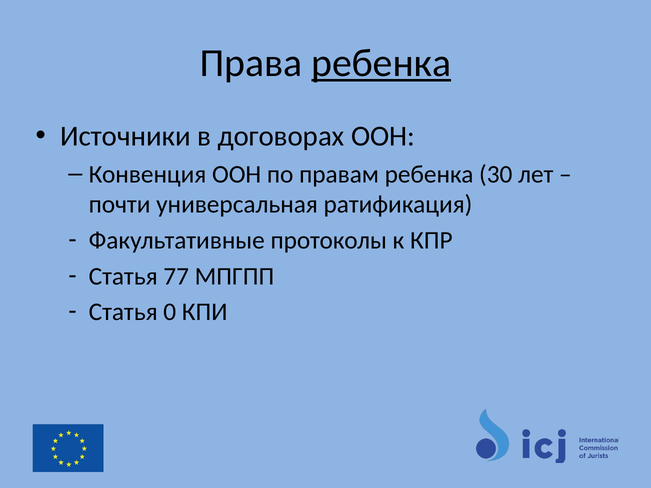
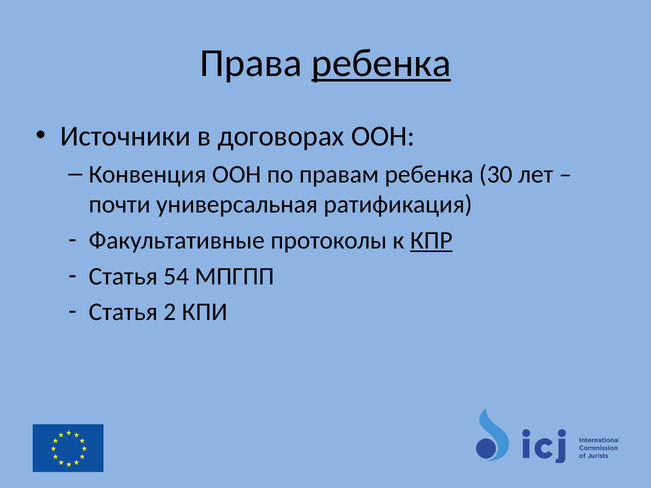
КПР underline: none -> present
77: 77 -> 54
0: 0 -> 2
